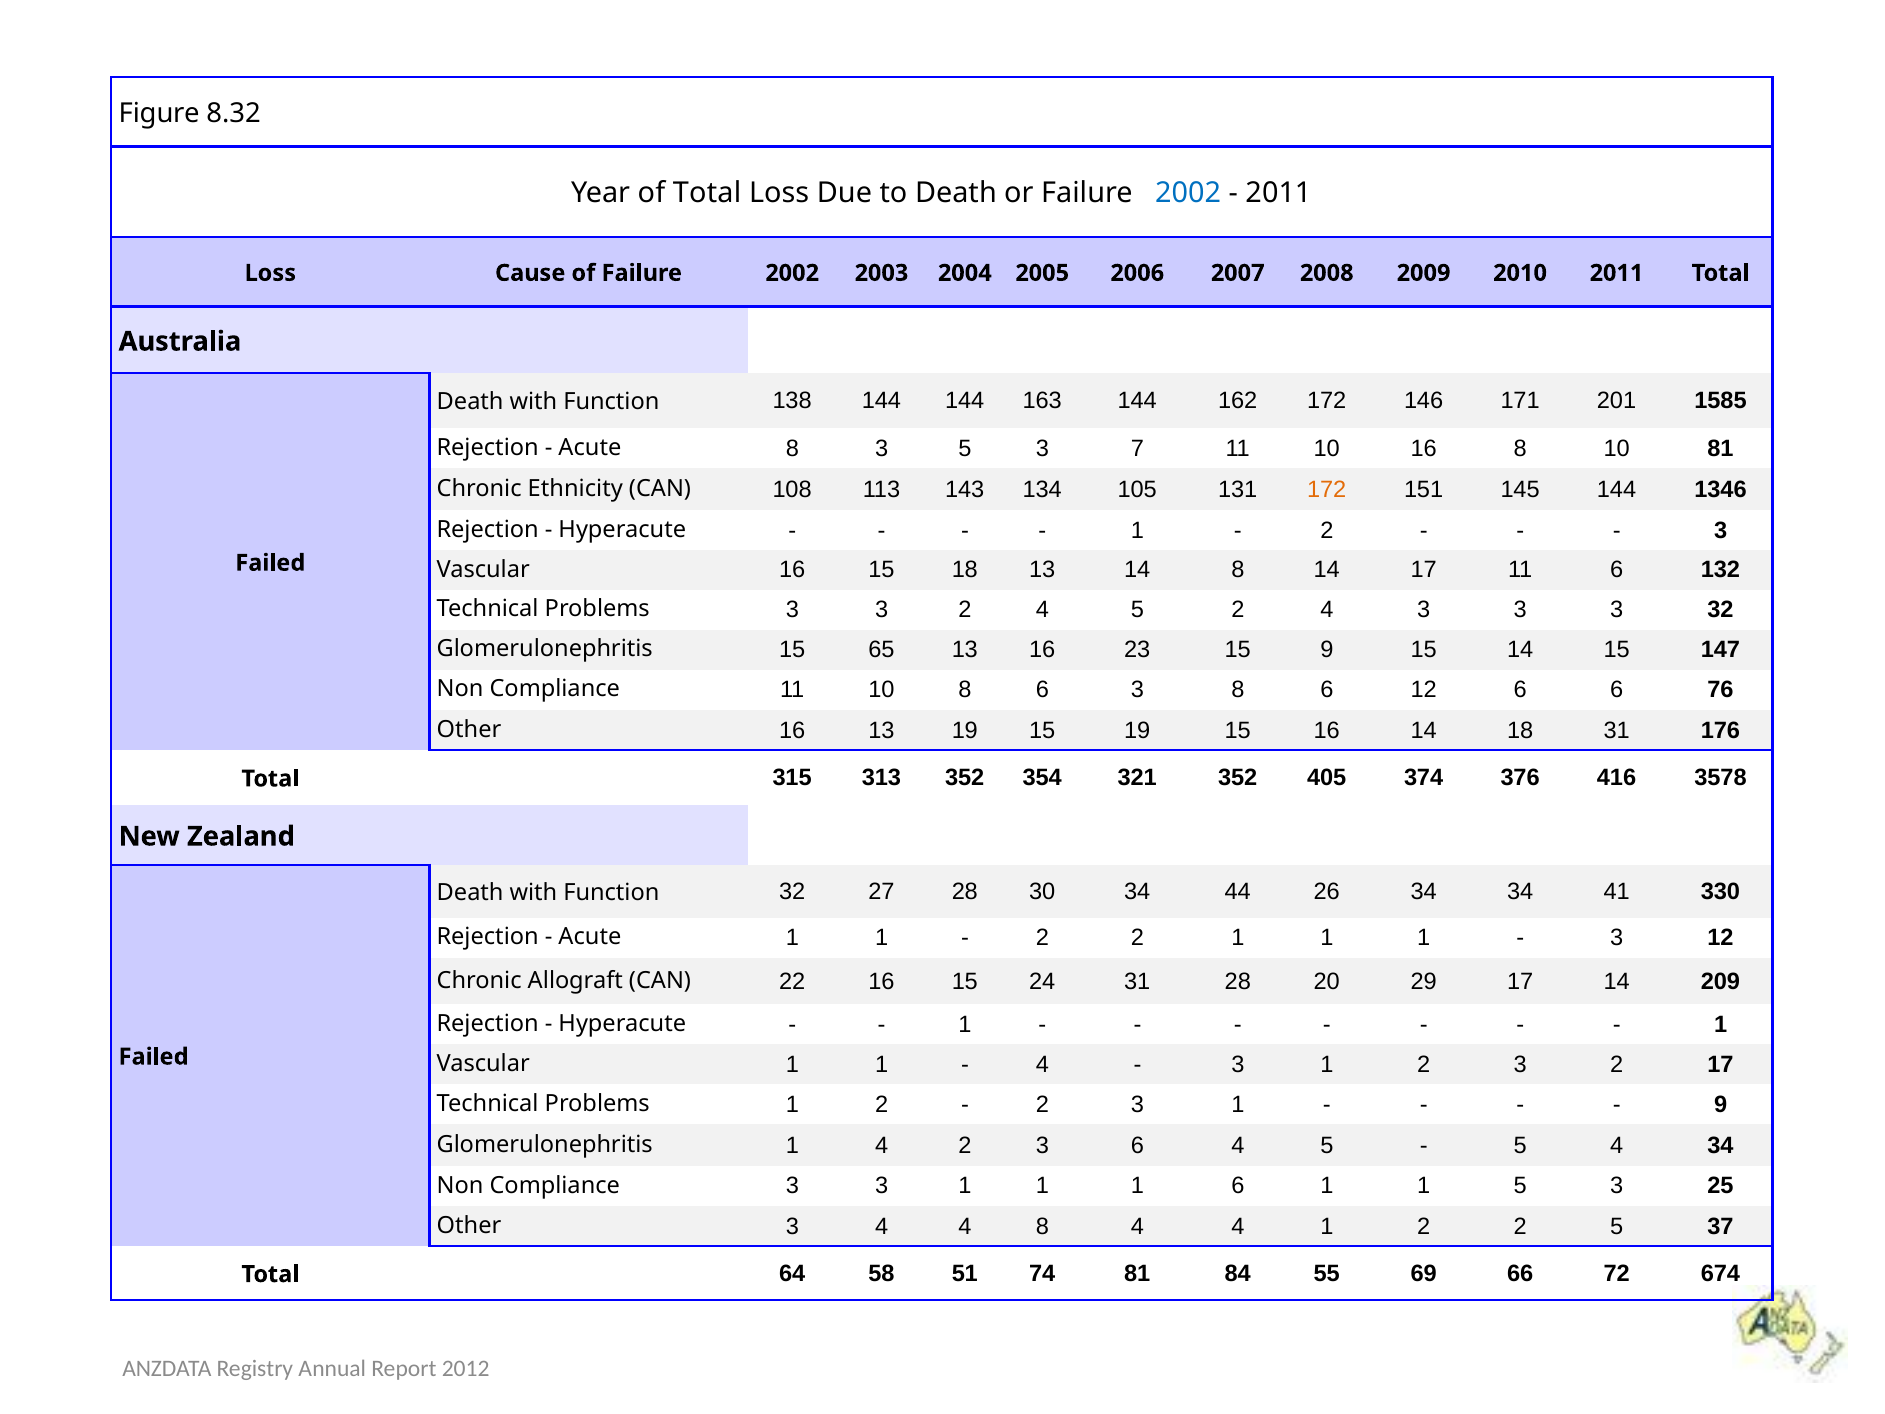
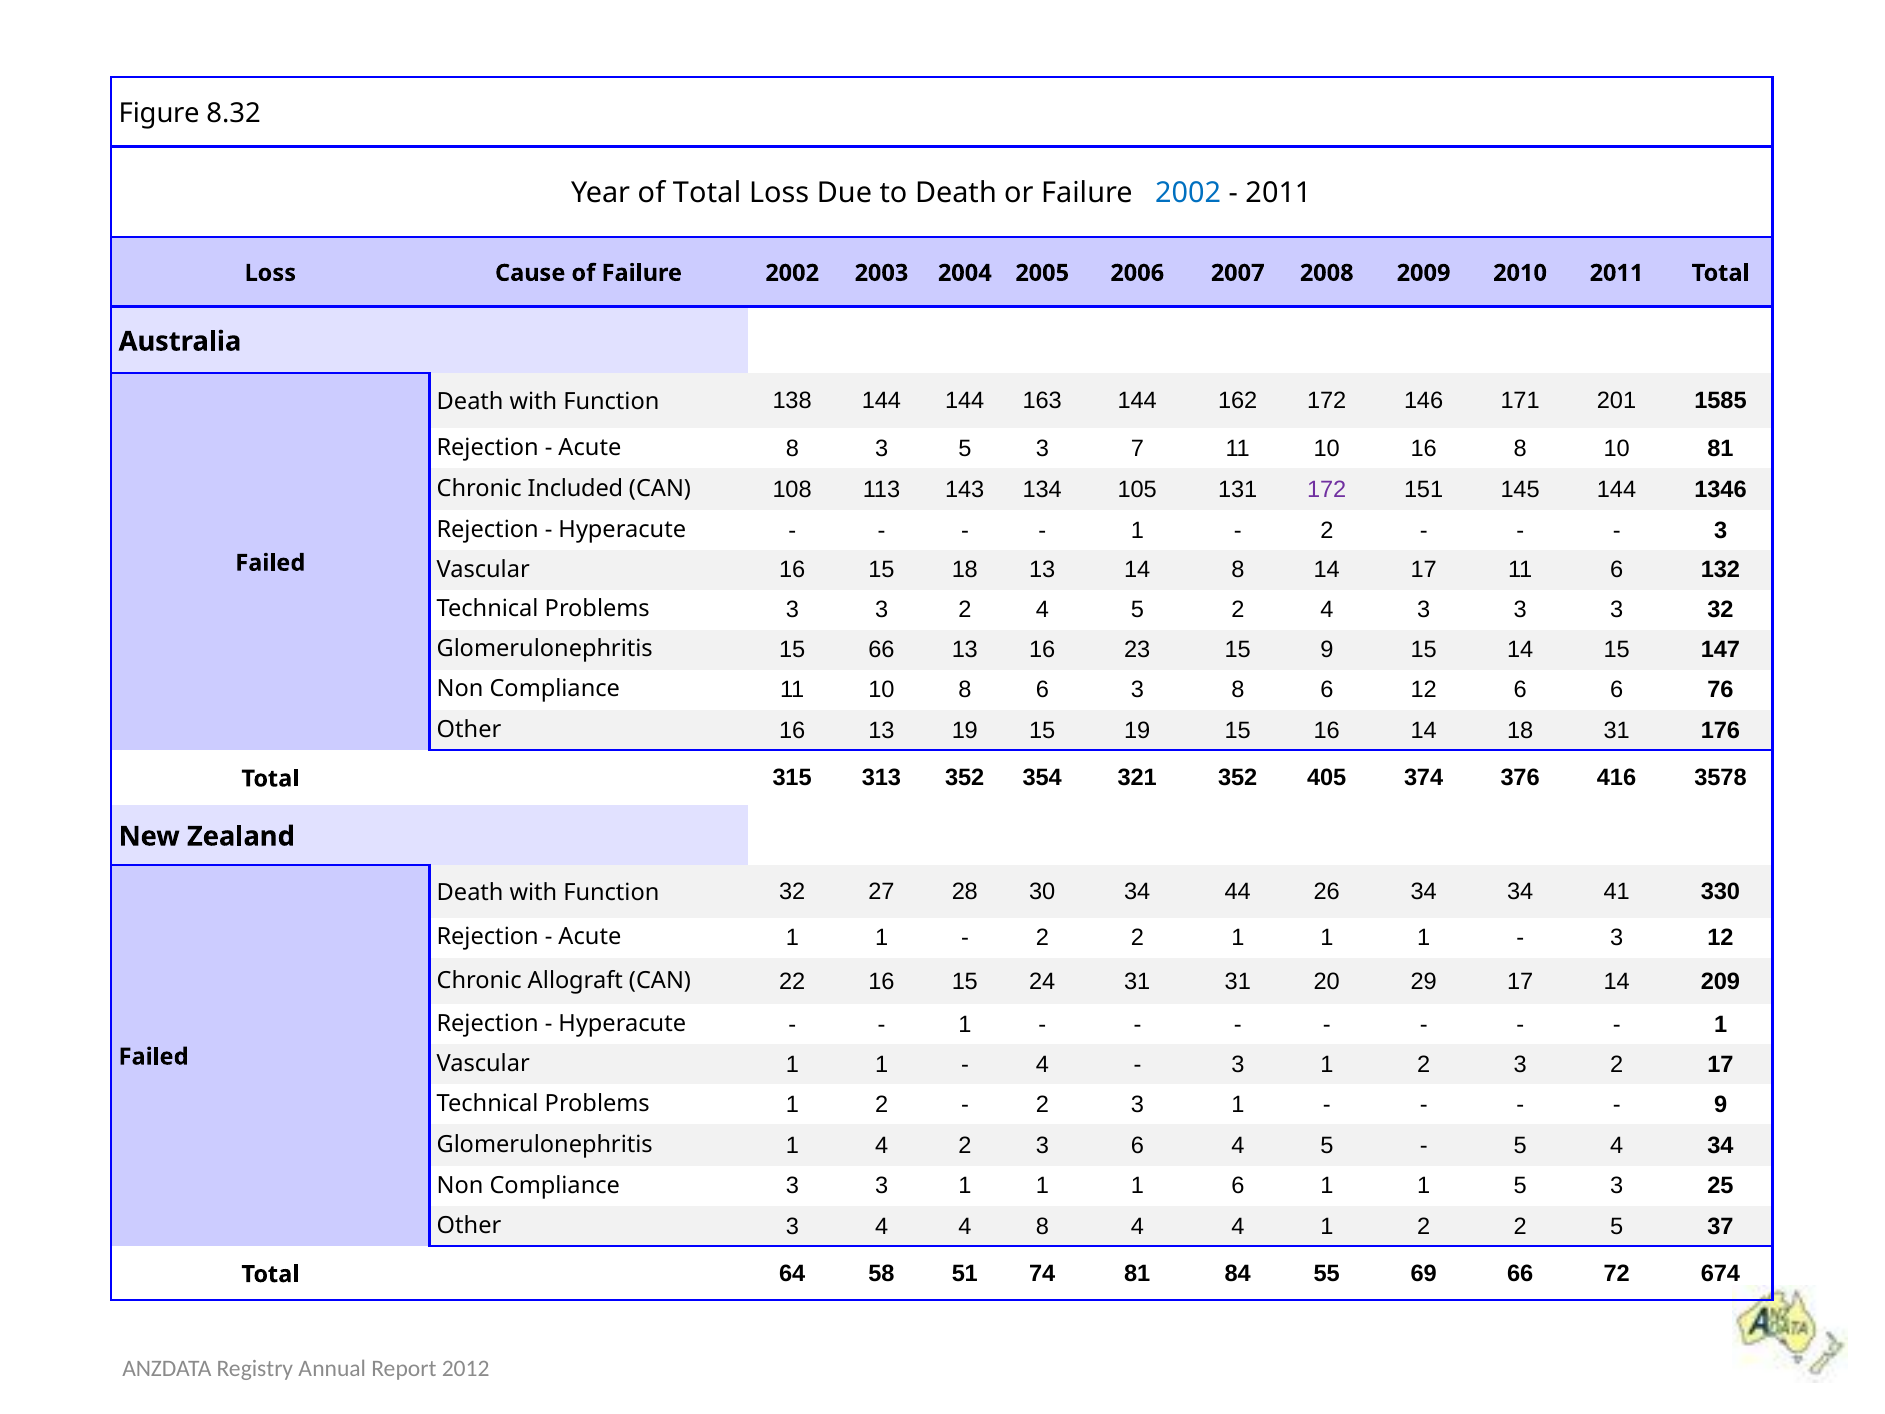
Ethnicity: Ethnicity -> Included
172 at (1327, 489) colour: orange -> purple
15 65: 65 -> 66
31 28: 28 -> 31
